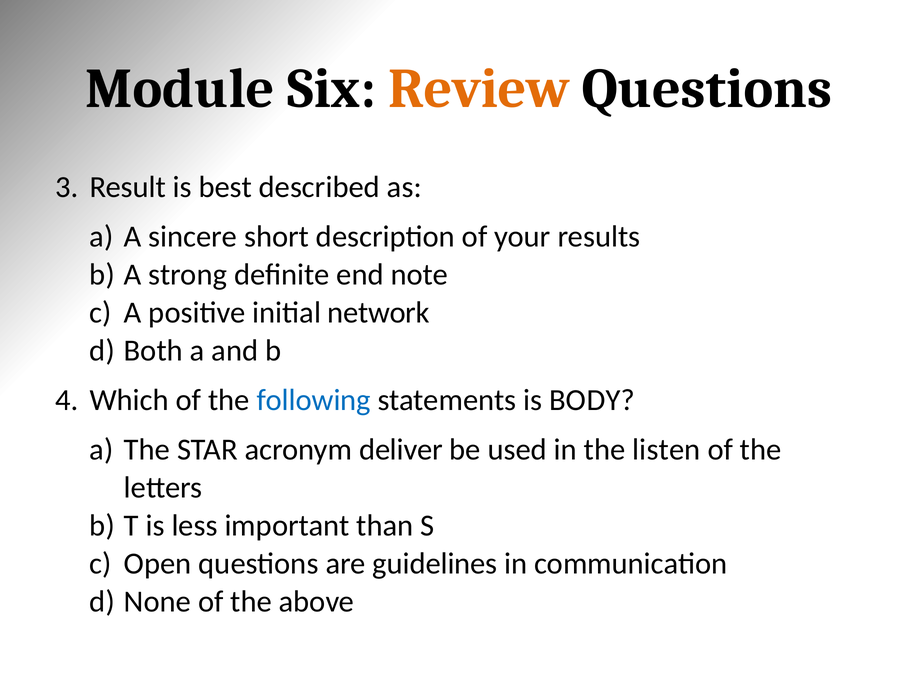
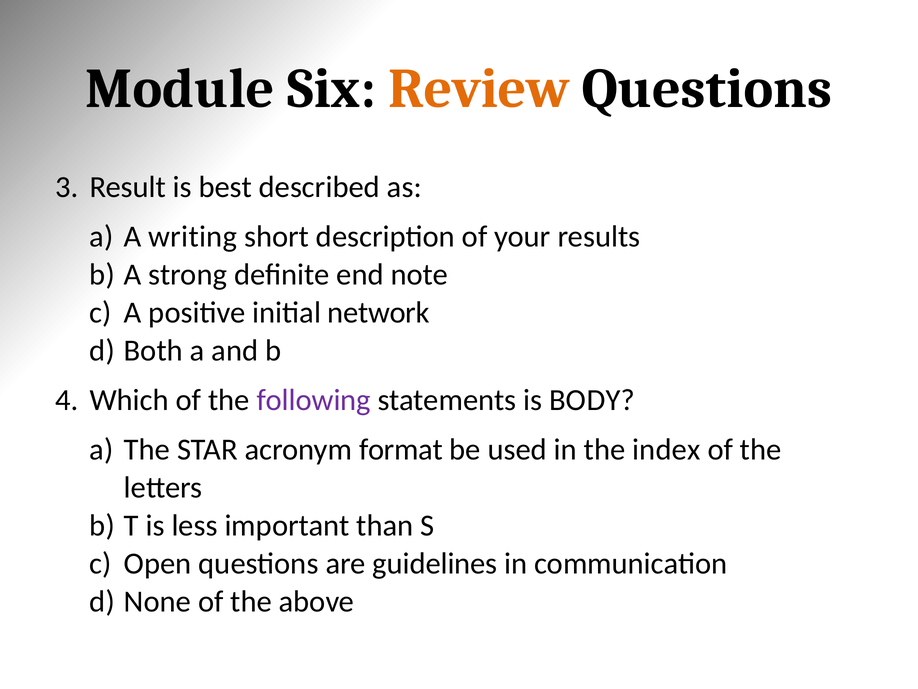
sincere: sincere -> writing
following colour: blue -> purple
deliver: deliver -> format
listen: listen -> index
